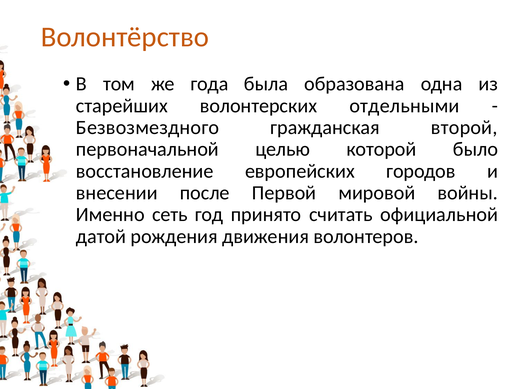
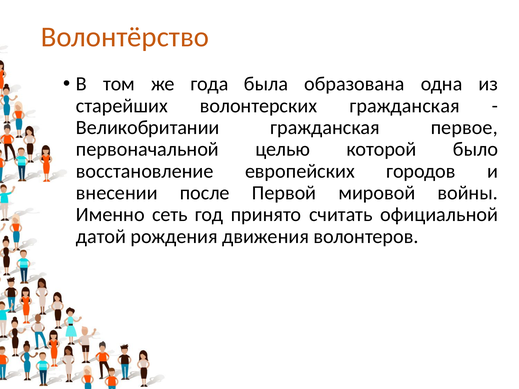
волонтерских отдельными: отдельными -> гражданская
Безвозмездного: Безвозмездного -> Великобритании
второй: второй -> первое
